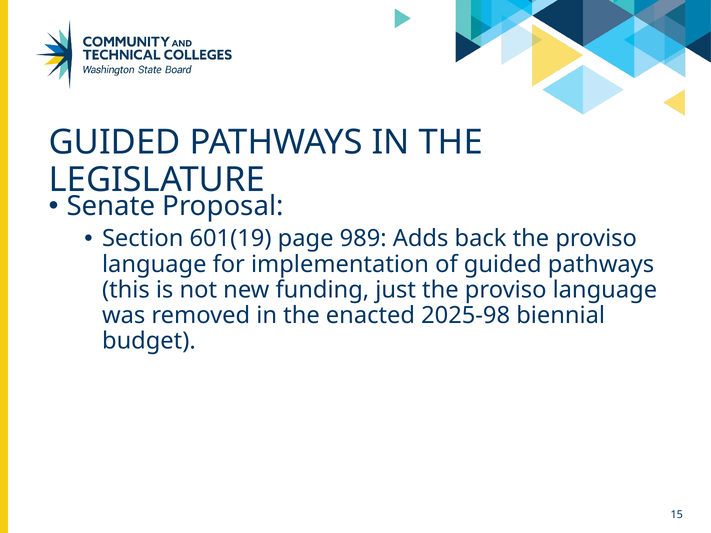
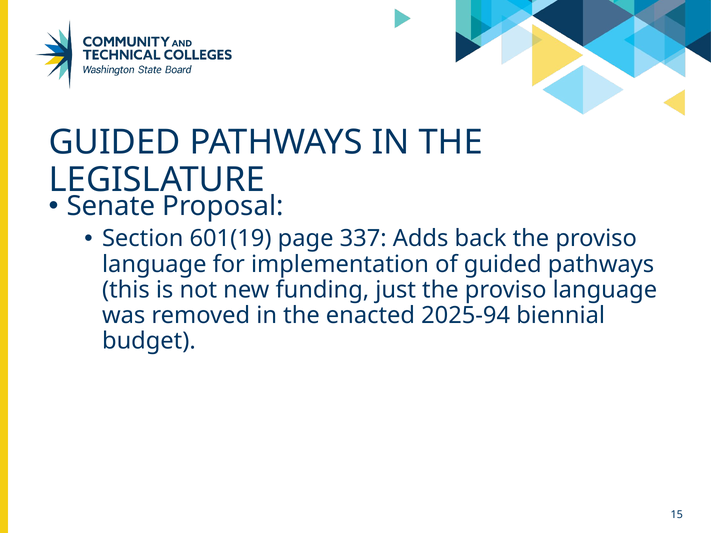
989: 989 -> 337
2025-98: 2025-98 -> 2025-94
